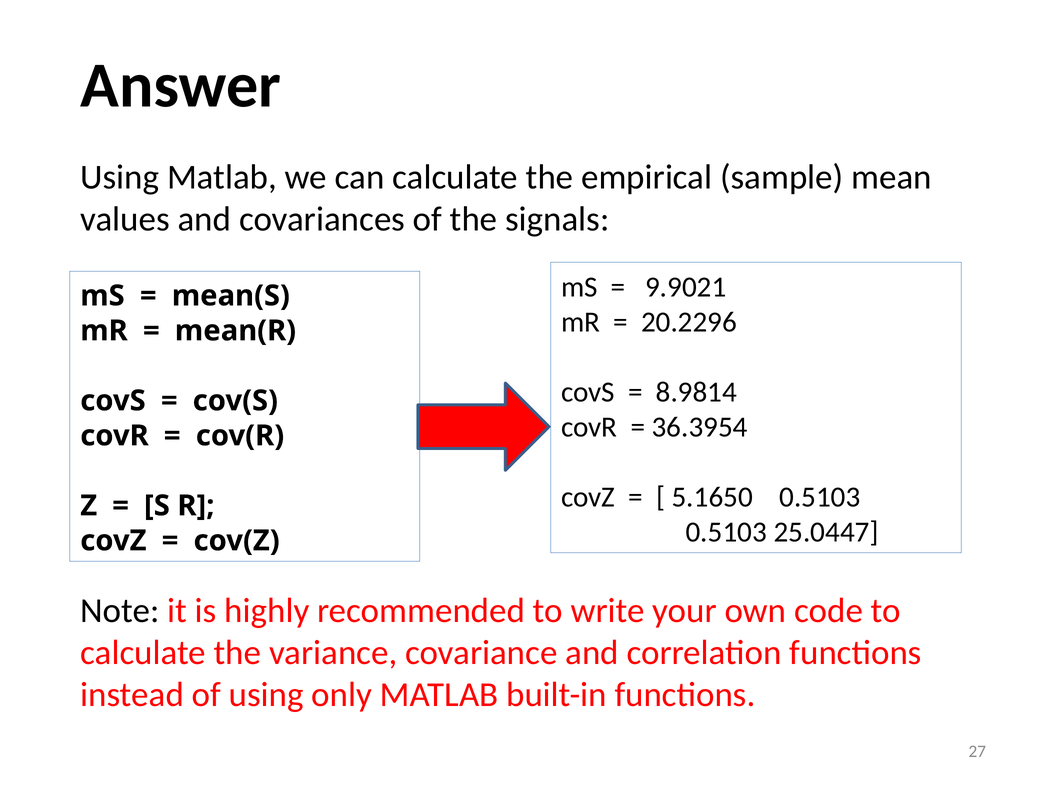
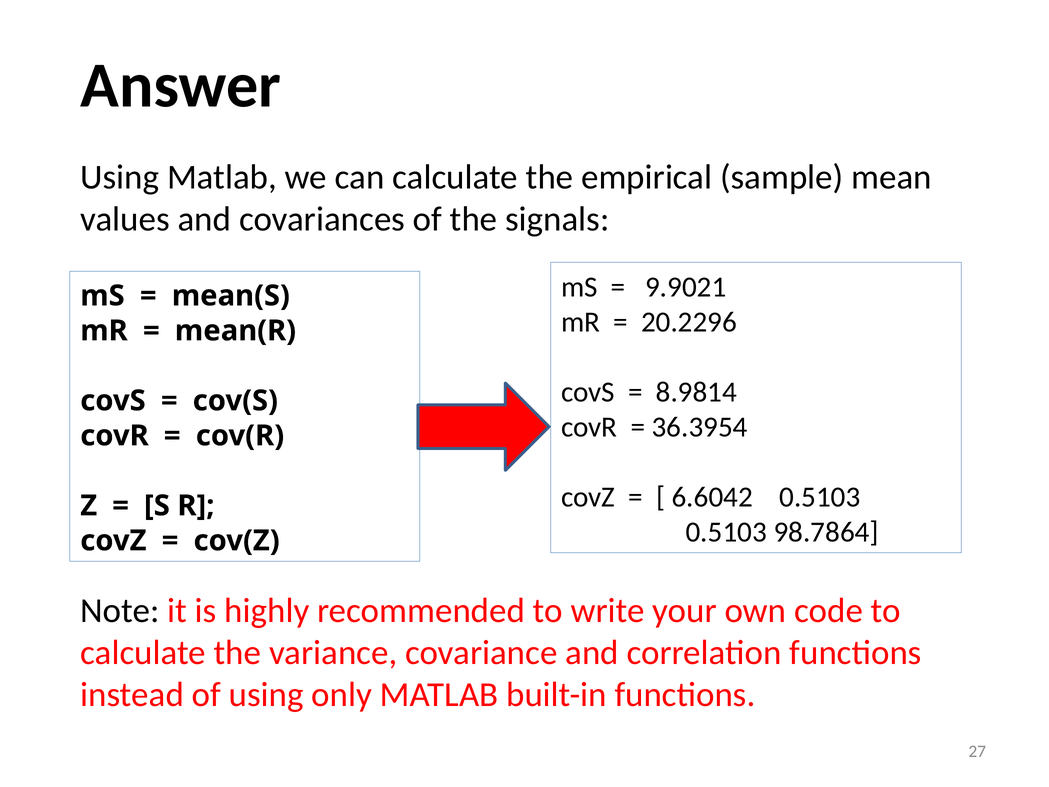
5.1650: 5.1650 -> 6.6042
25.0447: 25.0447 -> 98.7864
